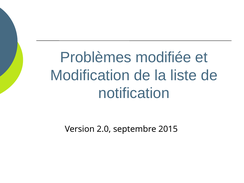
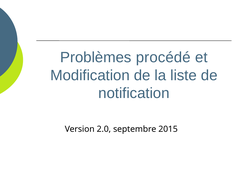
modifiée: modifiée -> procédé
